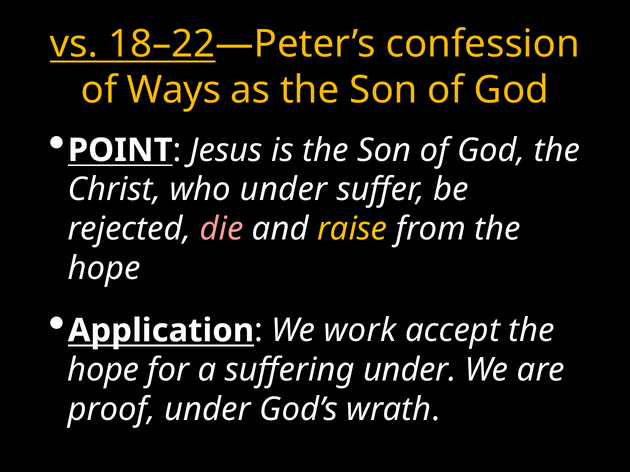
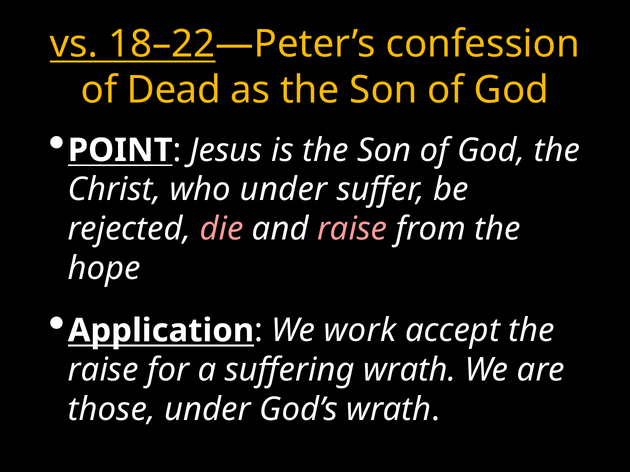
Ways: Ways -> Dead
raise at (352, 229) colour: yellow -> pink
hope at (103, 370): hope -> raise
suffering under: under -> wrath
proof: proof -> those
